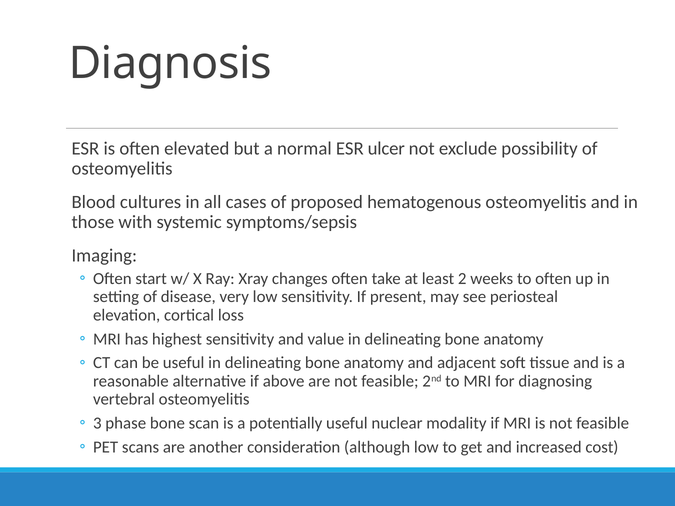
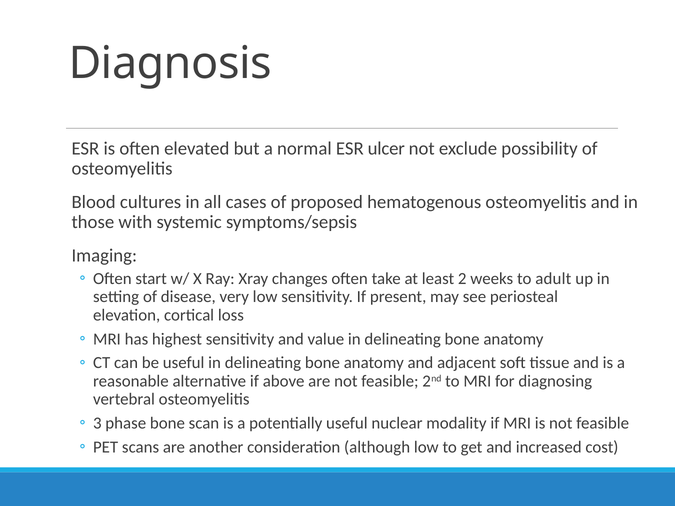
to often: often -> adult
